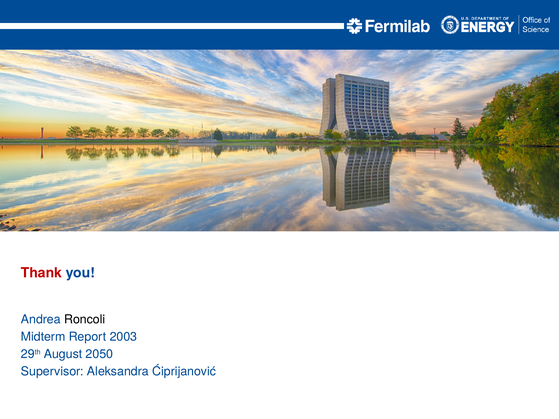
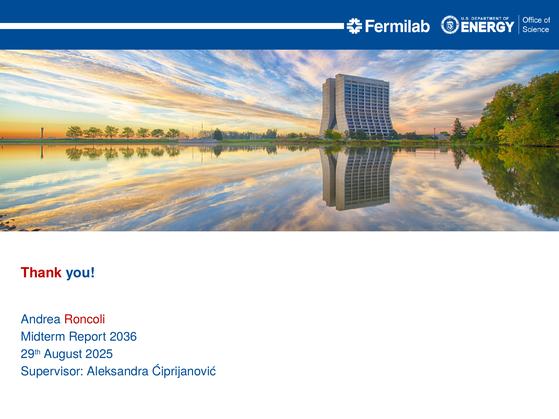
Roncoli colour: black -> red
2003: 2003 -> 2036
2050: 2050 -> 2025
